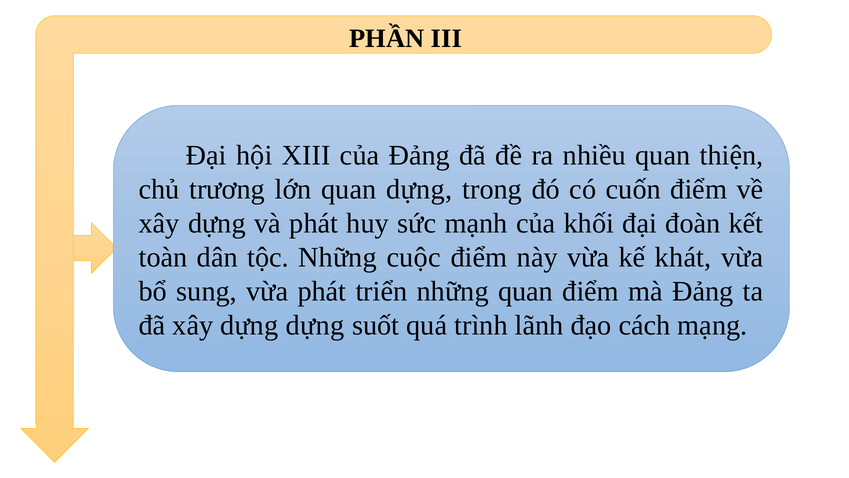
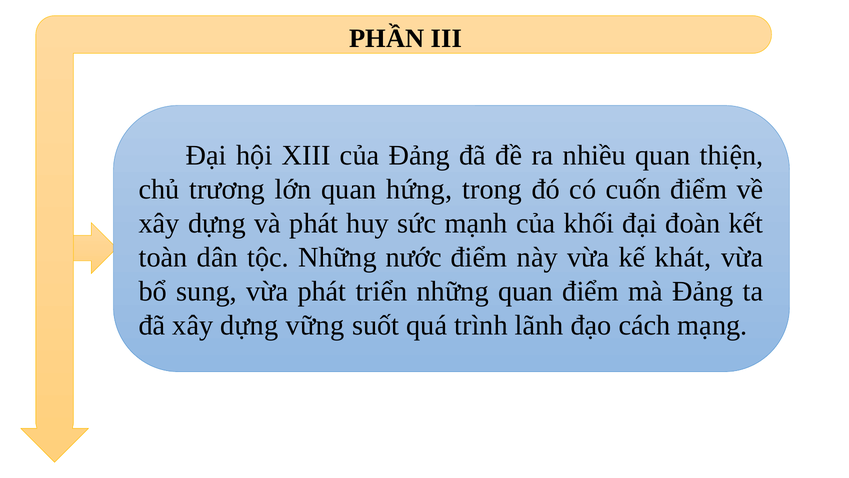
quan dựng: dựng -> hứng
cuộc: cuộc -> nước
dựng dựng: dựng -> vững
